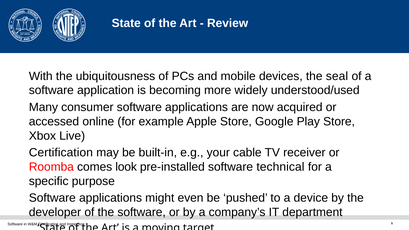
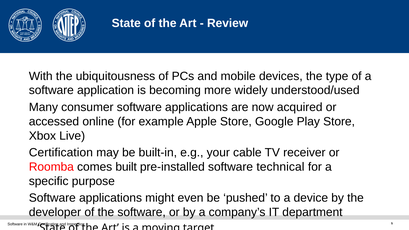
seal: seal -> type
look: look -> built
